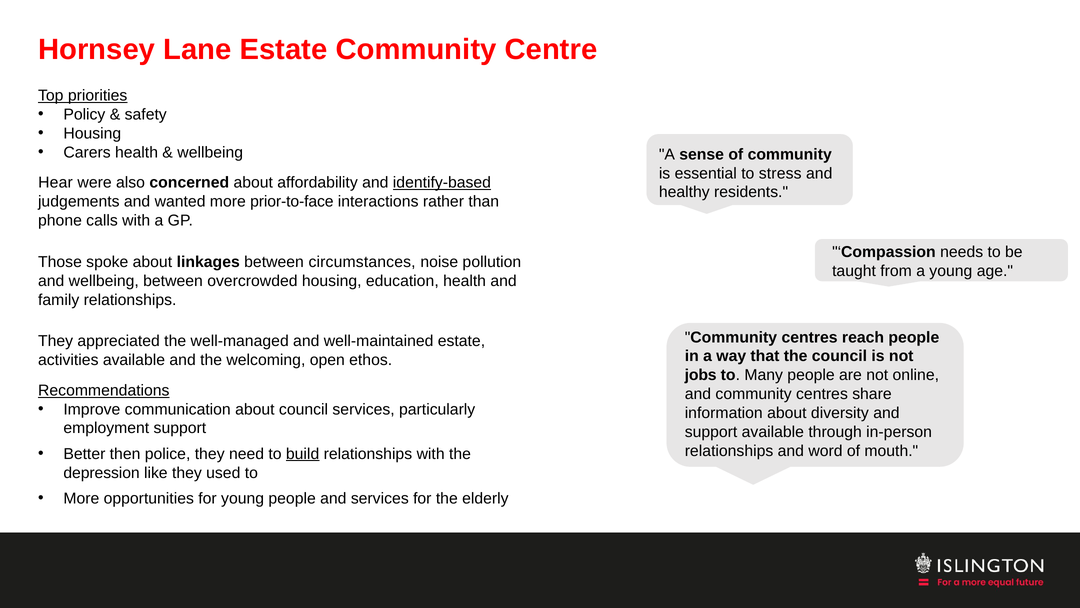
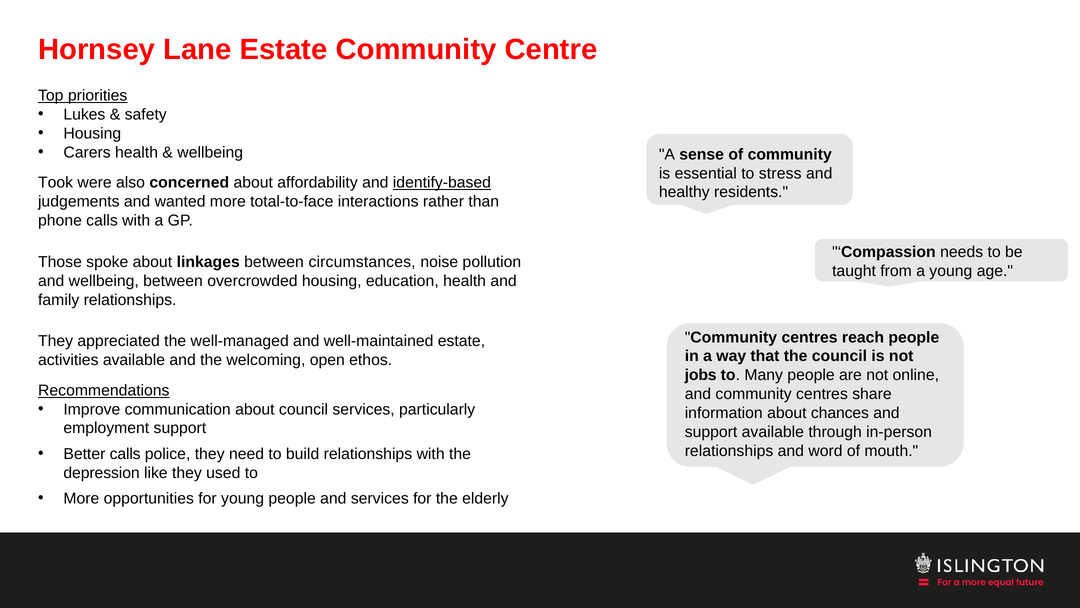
Policy: Policy -> Lukes
Hear: Hear -> Took
prior-to-face: prior-to-face -> total-to-face
diversity: diversity -> chances
Better then: then -> calls
build underline: present -> none
